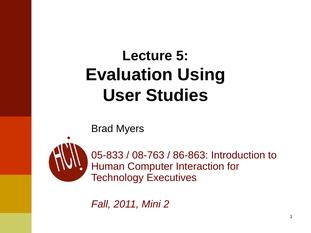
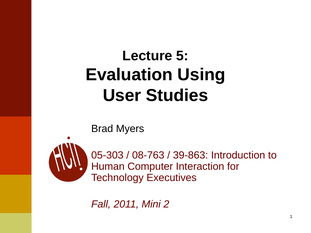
05-833: 05-833 -> 05-303
86-863: 86-863 -> 39-863
